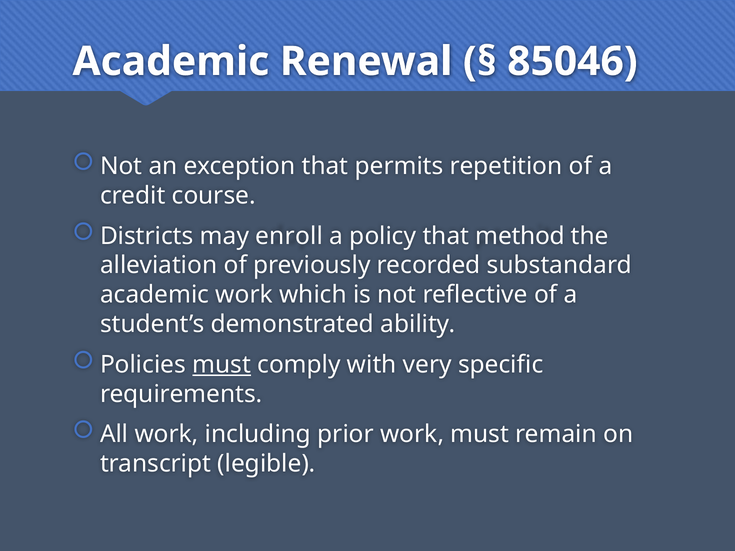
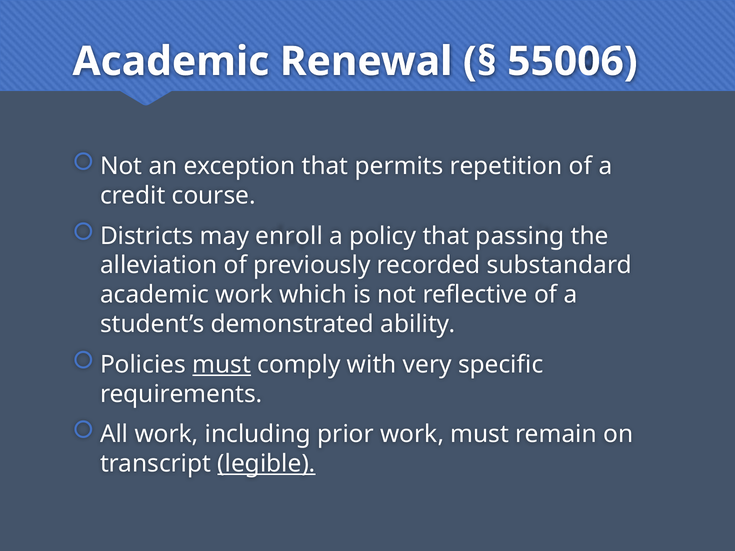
85046: 85046 -> 55006
method: method -> passing
legible underline: none -> present
